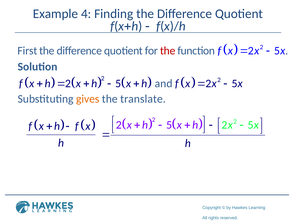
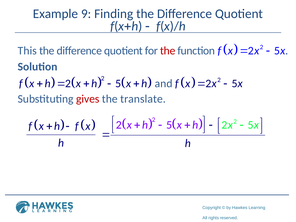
4: 4 -> 9
First: First -> This
gives colour: orange -> red
